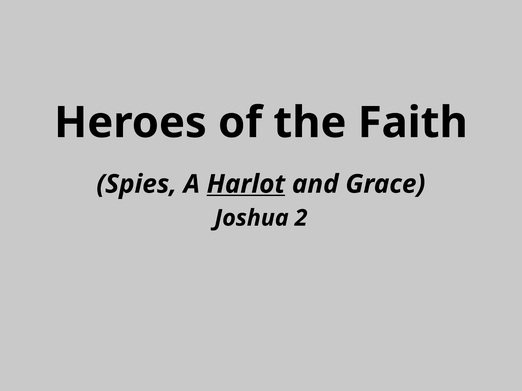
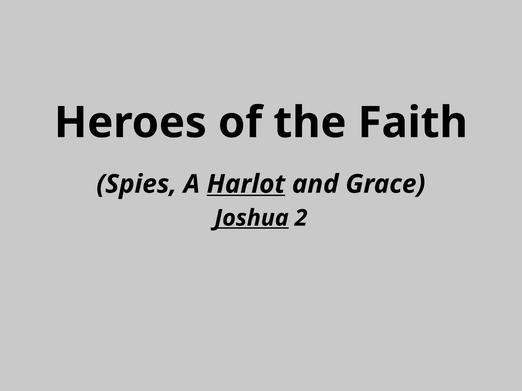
Joshua underline: none -> present
